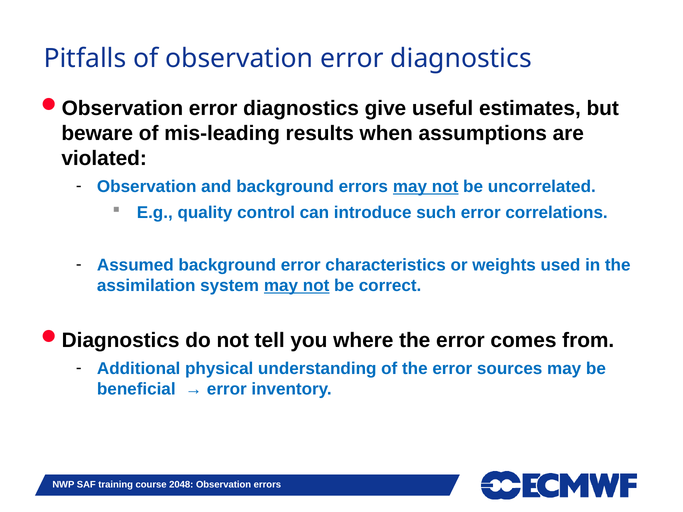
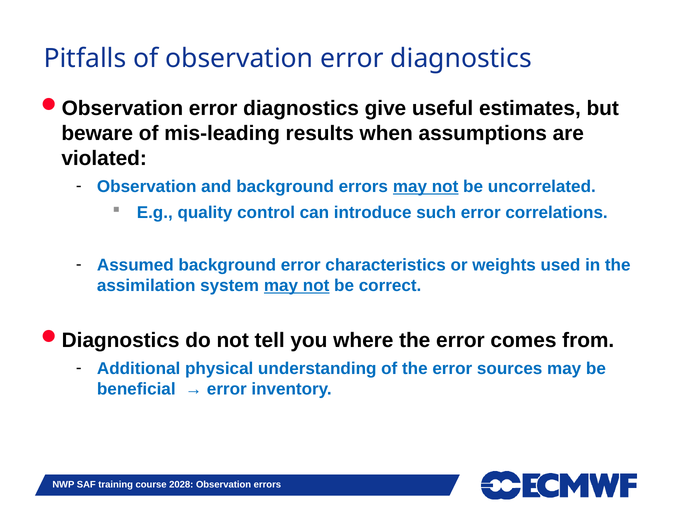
2048: 2048 -> 2028
